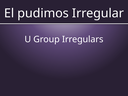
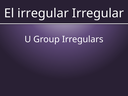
El pudimos: pudimos -> irregular
